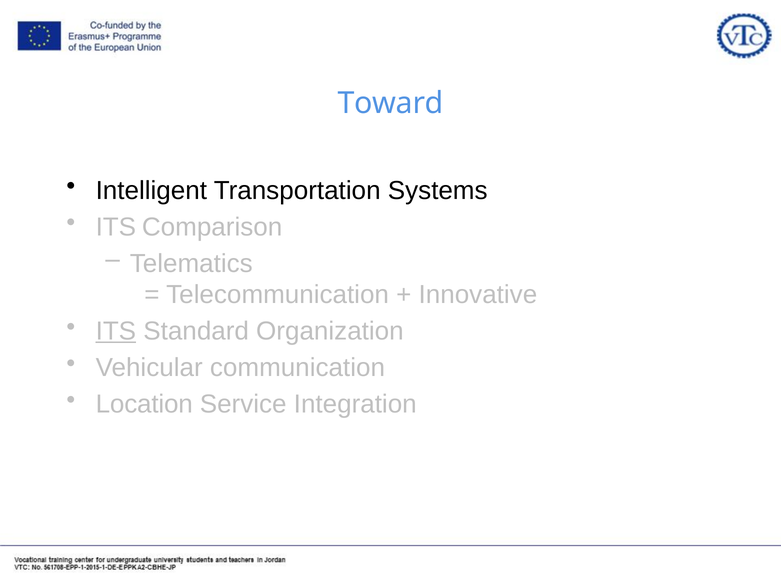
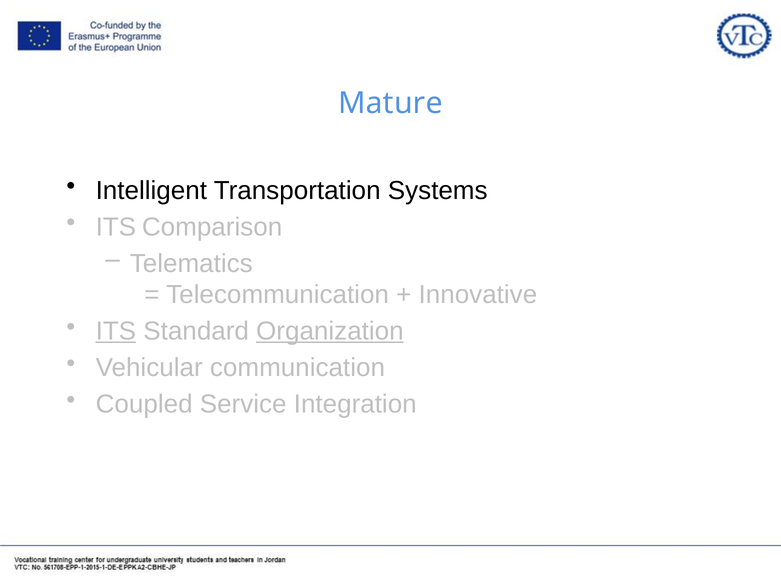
Toward: Toward -> Mature
Organization underline: none -> present
Location: Location -> Coupled
